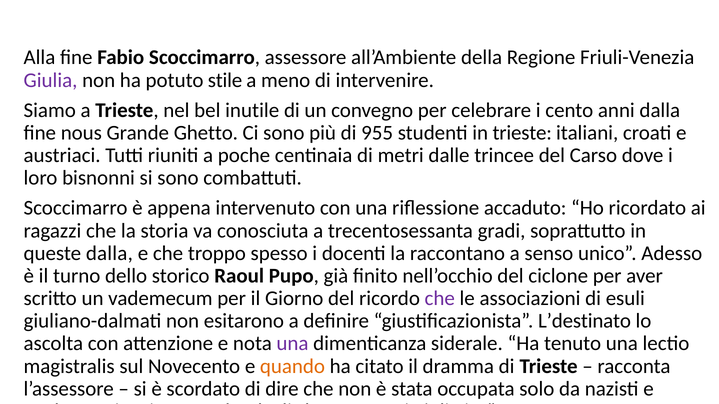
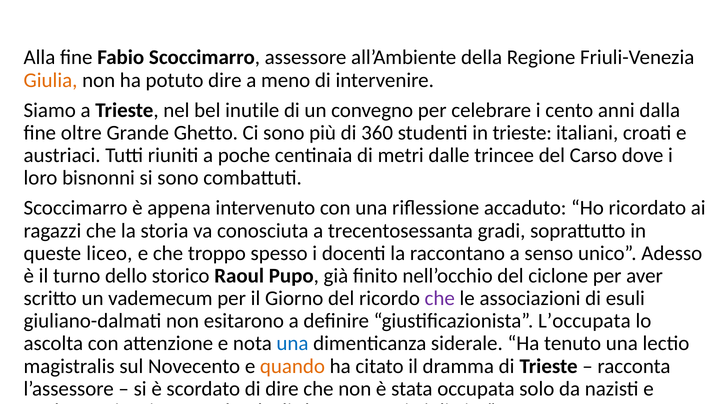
Giulia colour: purple -> orange
potuto stile: stile -> dire
nous: nous -> oltre
955: 955 -> 360
queste dalla: dalla -> liceo
L’destinato: L’destinato -> L’occupata
una at (293, 344) colour: purple -> blue
